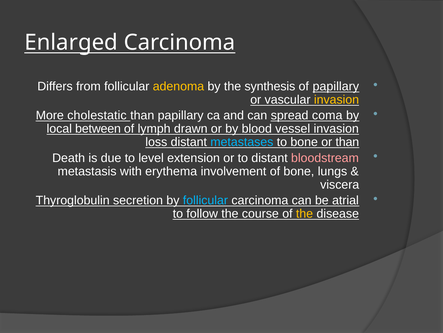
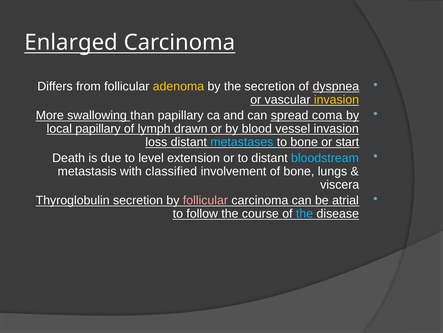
the synthesis: synthesis -> secretion
of papillary: papillary -> dyspnea
cholestatic: cholestatic -> swallowing
local between: between -> papillary
or than: than -> start
bloodstream colour: pink -> light blue
erythema: erythema -> classified
follicular at (205, 200) colour: light blue -> pink
the at (305, 213) colour: yellow -> light blue
